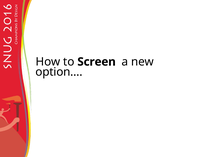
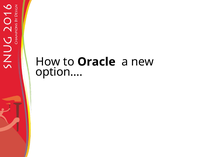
Screen: Screen -> Oracle
